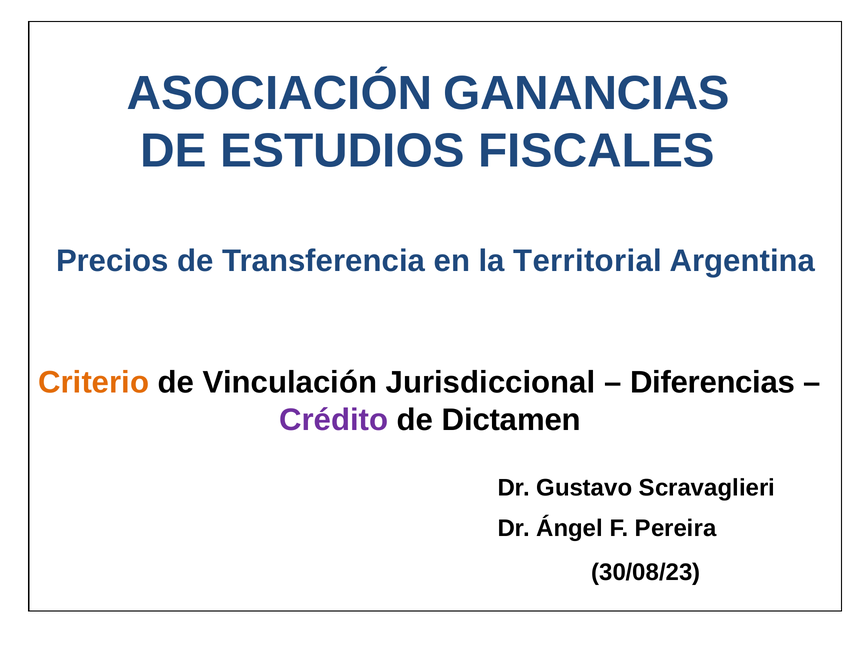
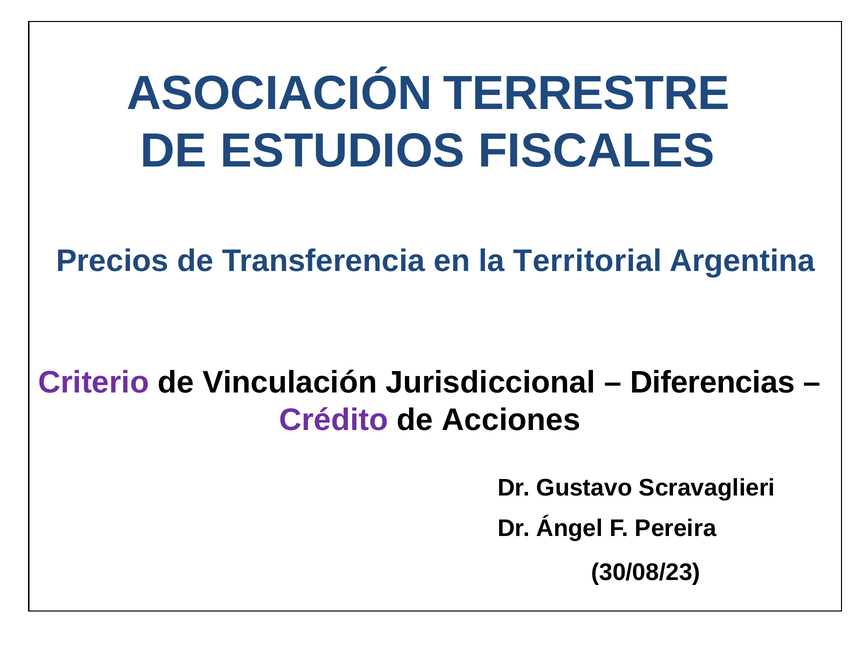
GANANCIAS: GANANCIAS -> TERRESTRE
Criterio colour: orange -> purple
Dictamen: Dictamen -> Acciones
